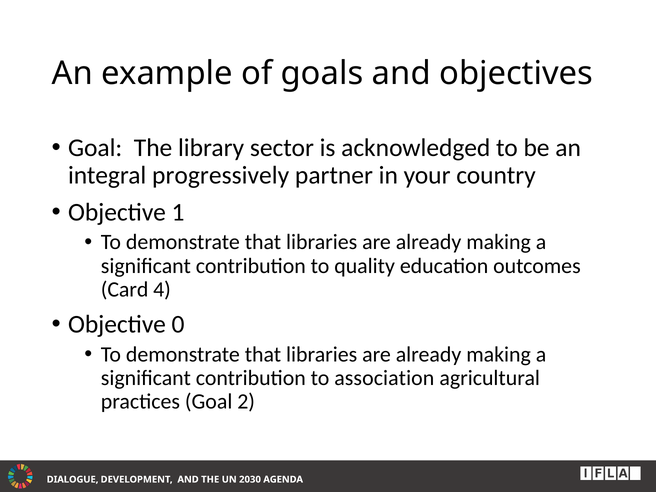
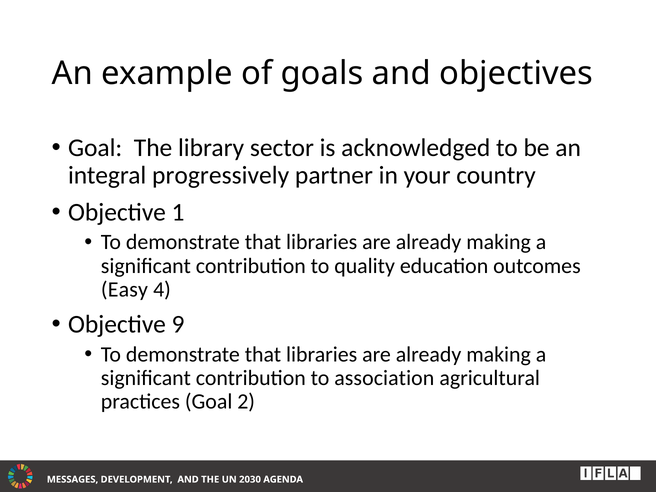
Card: Card -> Easy
0: 0 -> 9
DIALOGUE: DIALOGUE -> MESSAGES
